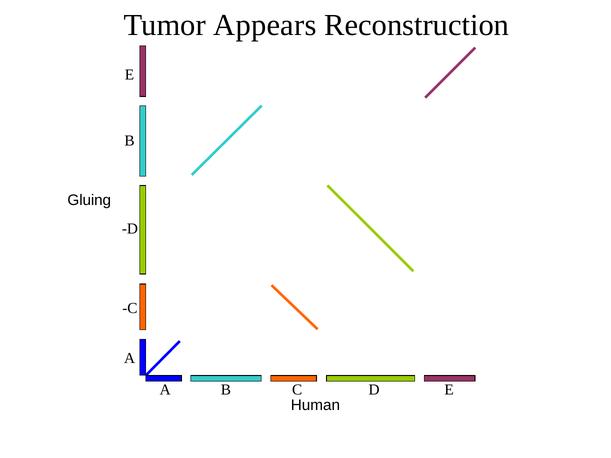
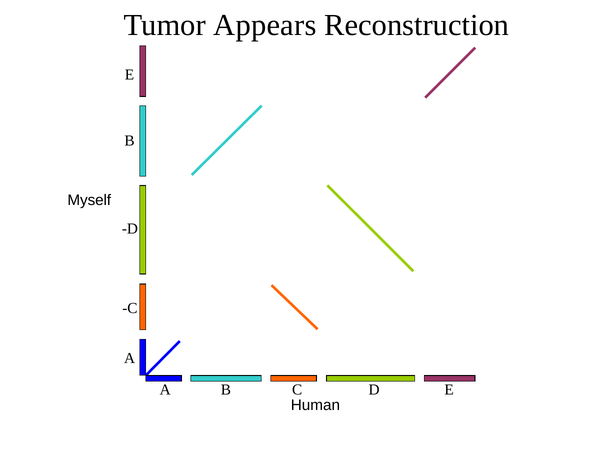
Gluing: Gluing -> Myself
